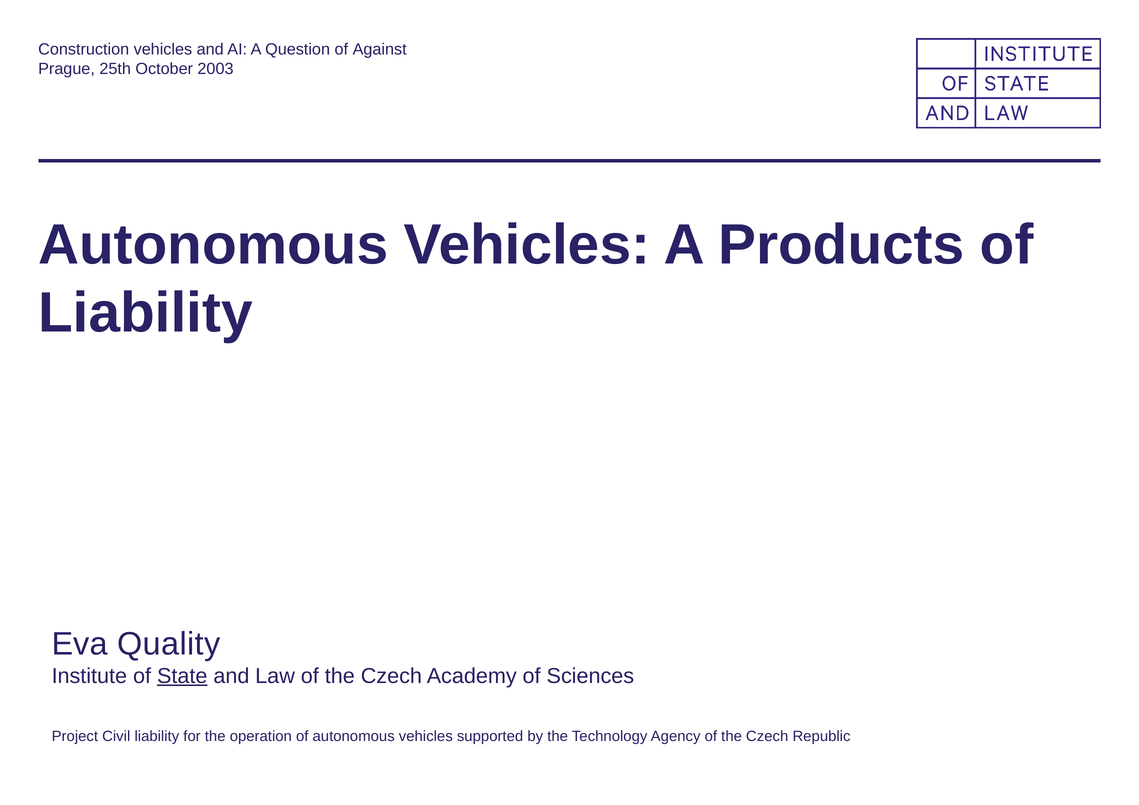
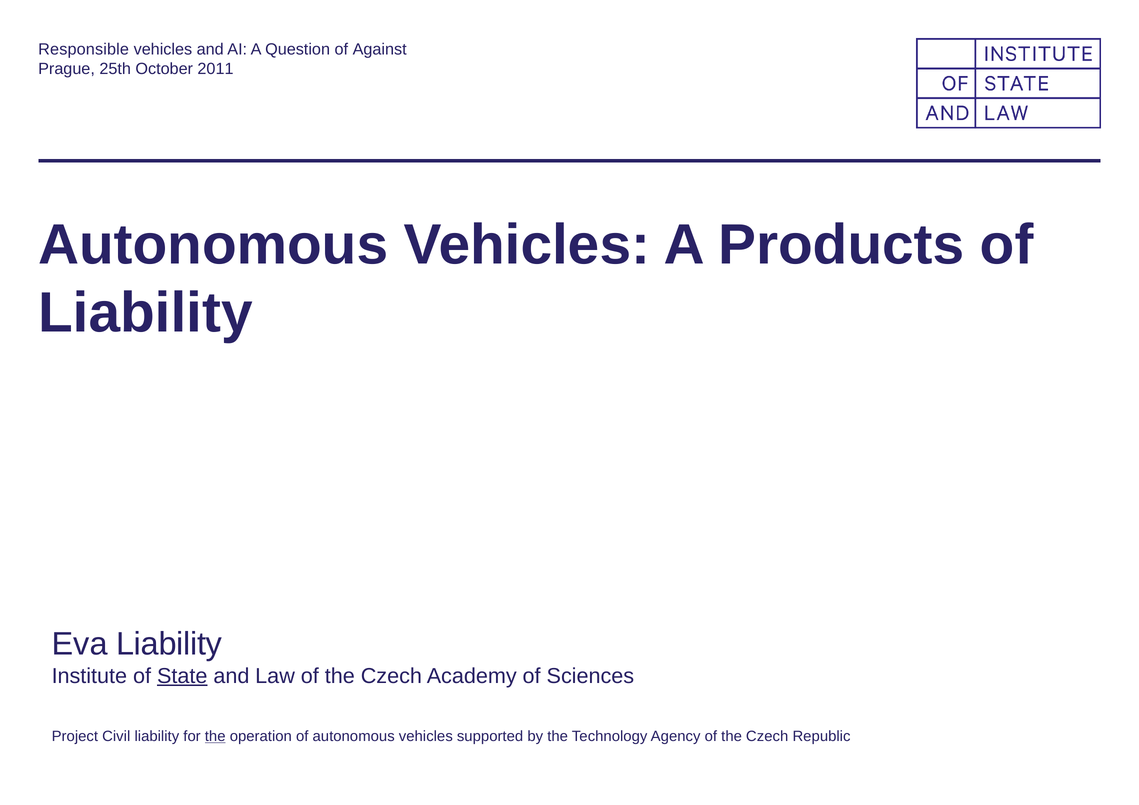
Construction: Construction -> Responsible
2003: 2003 -> 2011
Eva Quality: Quality -> Liability
the at (215, 737) underline: none -> present
